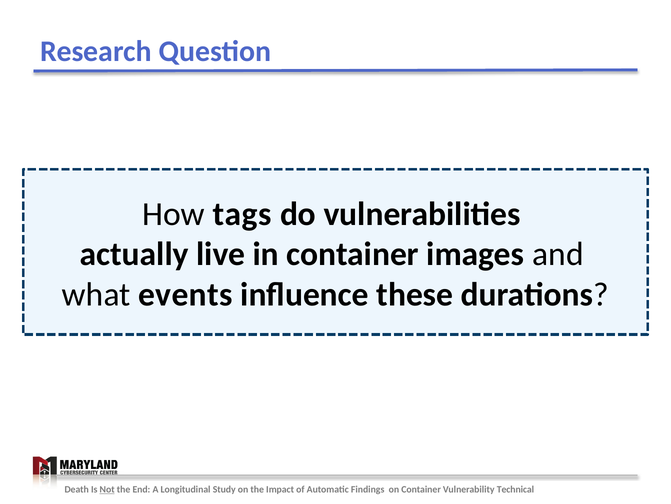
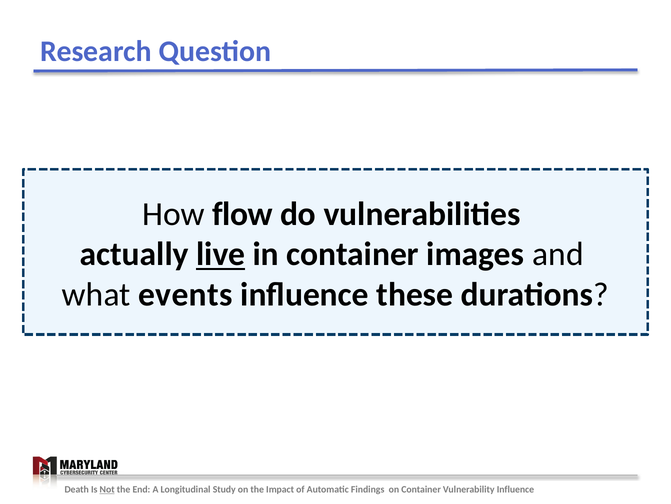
tags: tags -> flow
live underline: none -> present
Vulnerability Technical: Technical -> Influence
